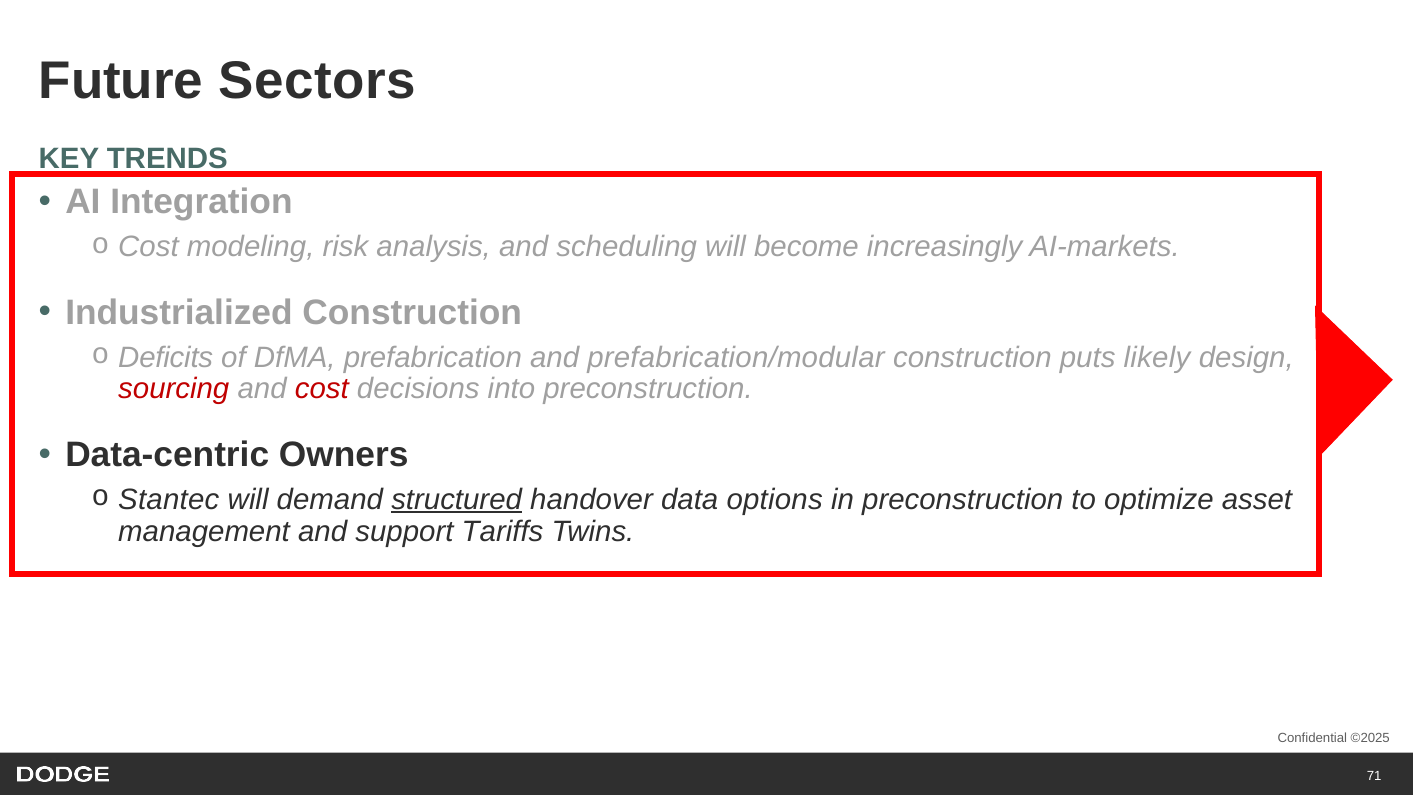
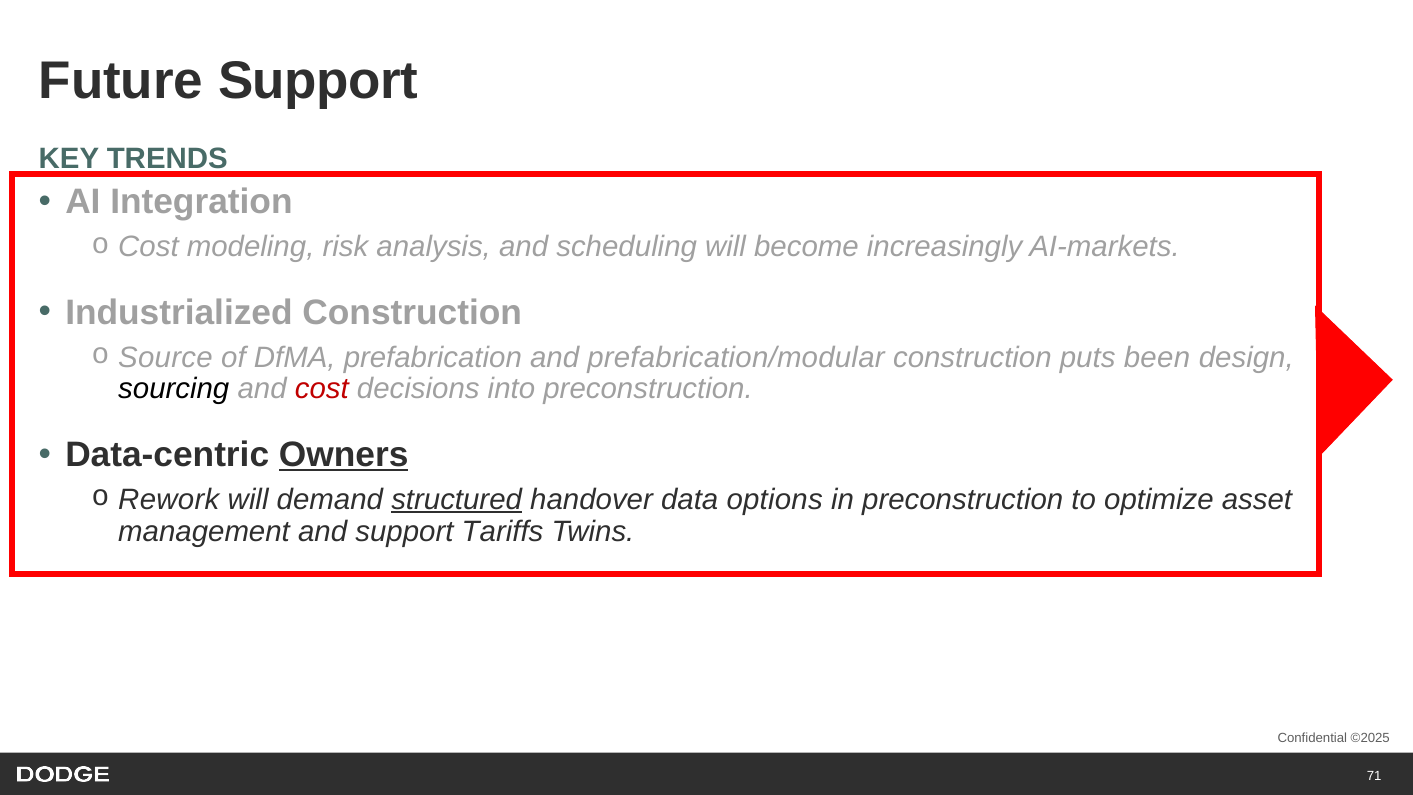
Future Sectors: Sectors -> Support
Deficits: Deficits -> Source
likely: likely -> been
sourcing colour: red -> black
Owners underline: none -> present
Stantec: Stantec -> Rework
